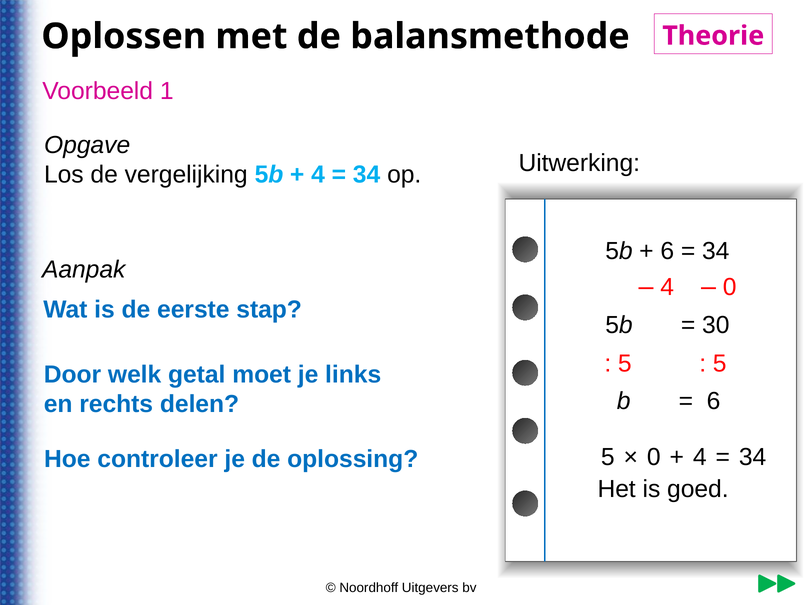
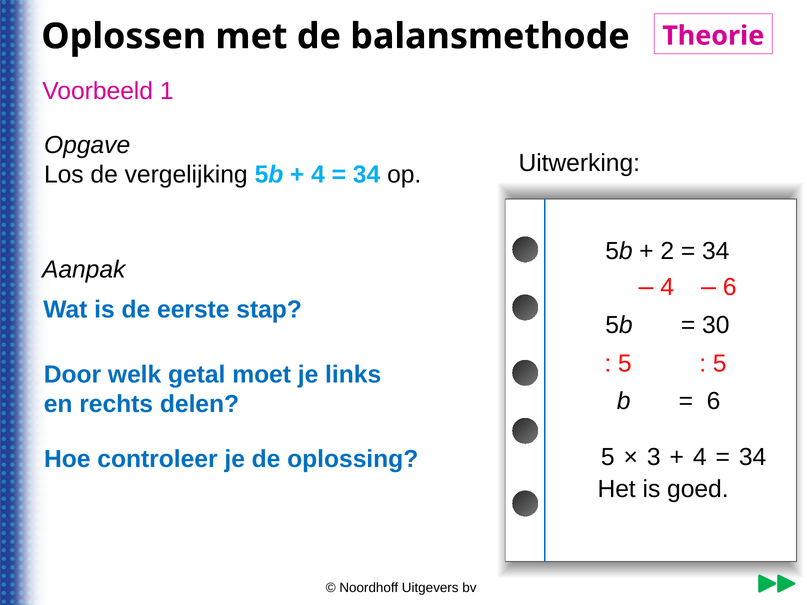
6 at (667, 251): 6 -> 2
0 at (730, 287): 0 -> 6
0 at (654, 457): 0 -> 3
